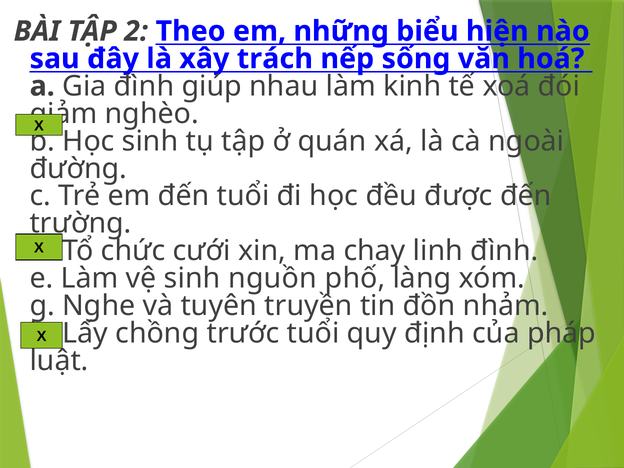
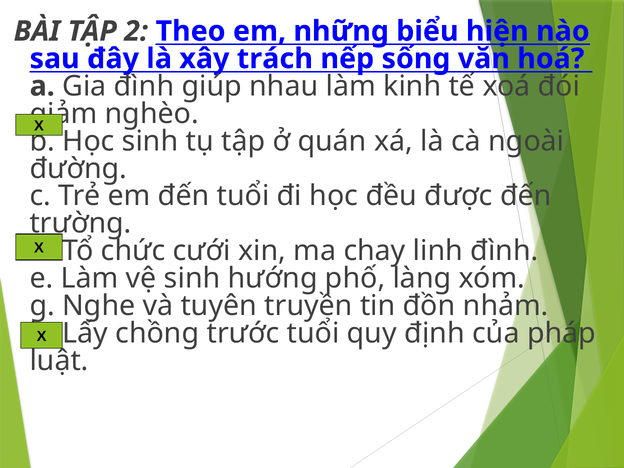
nguồn: nguồn -> hướng
